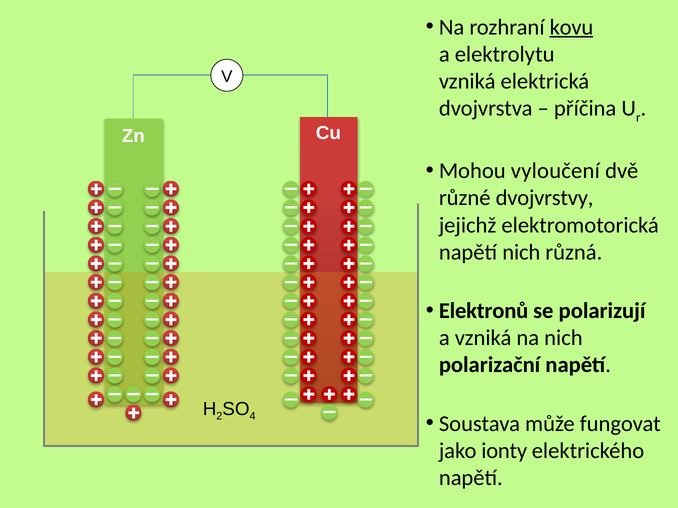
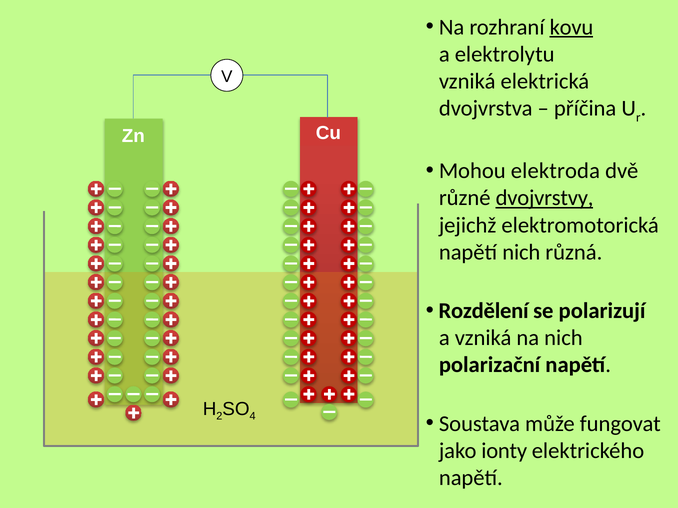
vyloučení: vyloučení -> elektroda
dvojvrstvy underline: none -> present
Elektronů: Elektronů -> Rozdělení
